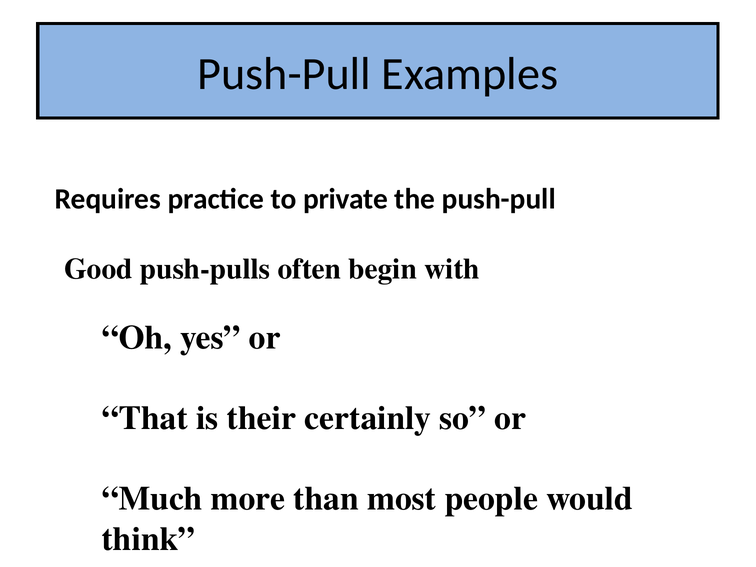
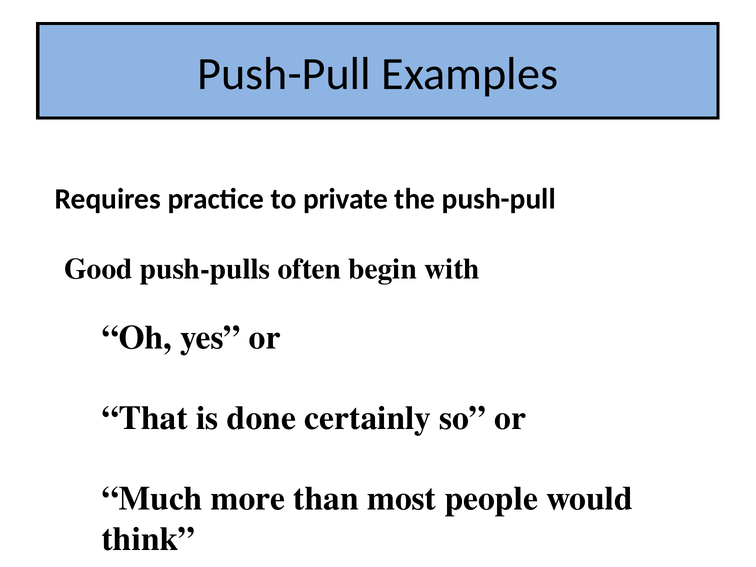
their: their -> done
